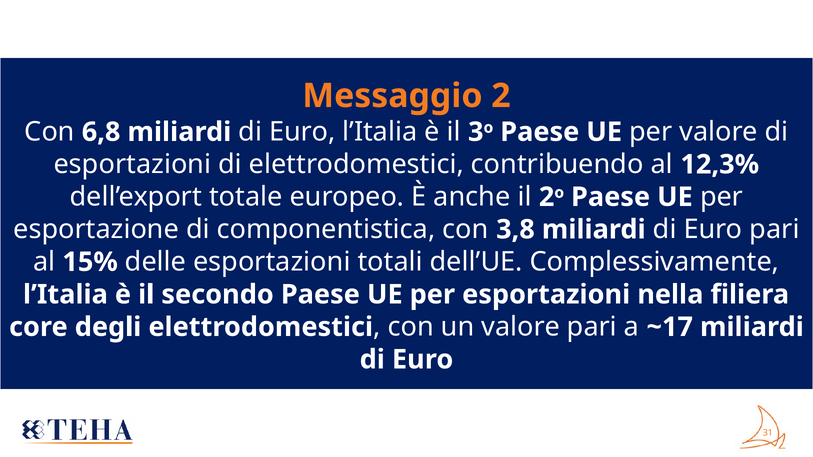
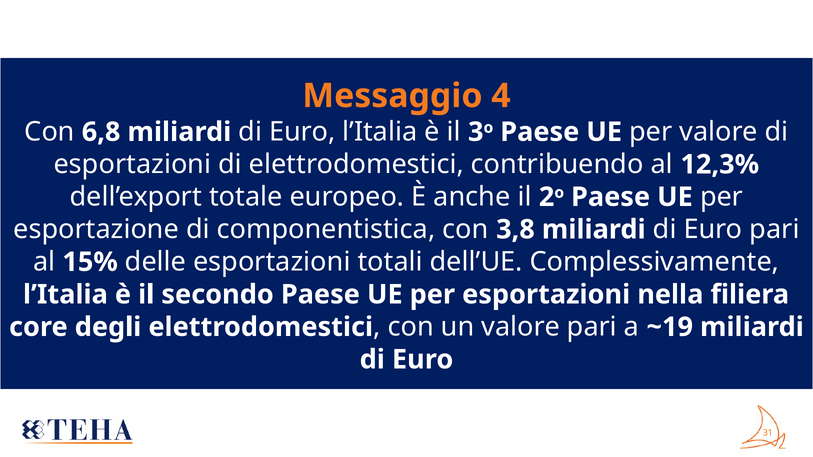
Messaggio 2: 2 -> 4
~17: ~17 -> ~19
